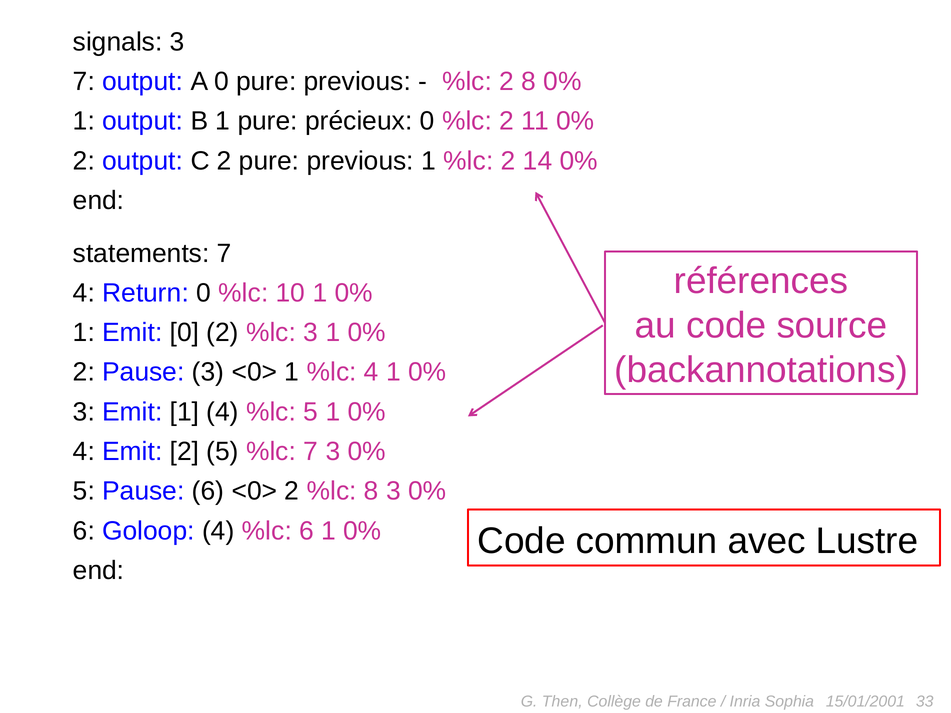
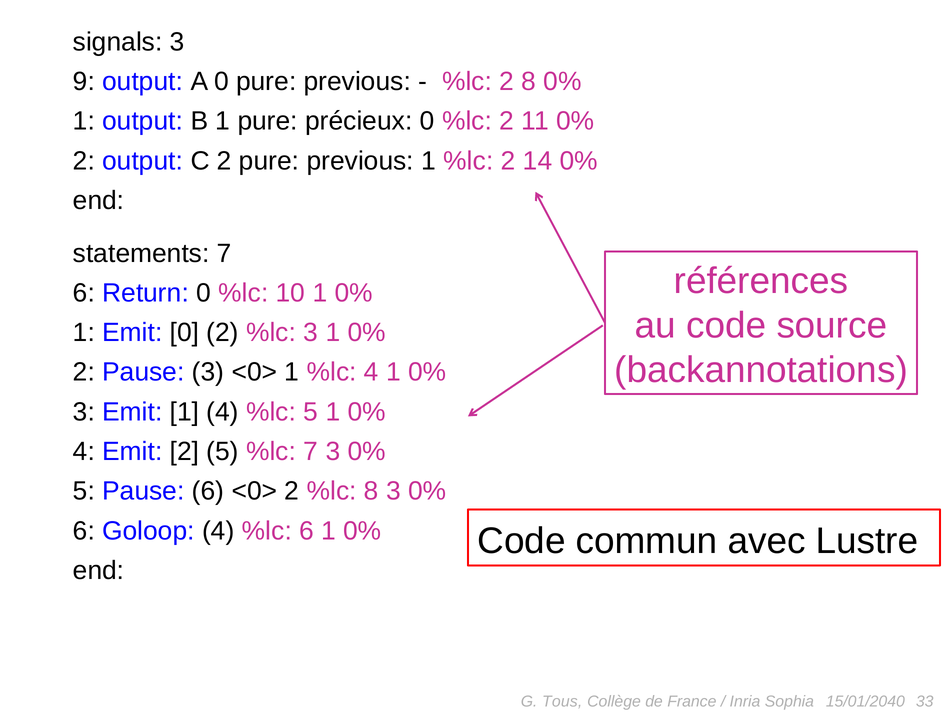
7 at (84, 82): 7 -> 9
4 at (84, 293): 4 -> 6
Then: Then -> Tous
15/01/2001: 15/01/2001 -> 15/01/2040
